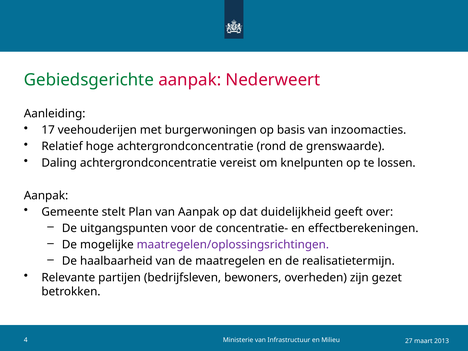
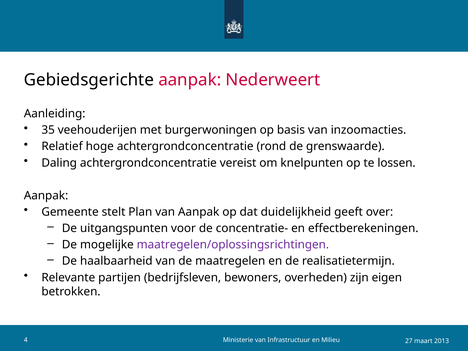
Gebiedsgerichte colour: green -> black
17: 17 -> 35
gezet: gezet -> eigen
